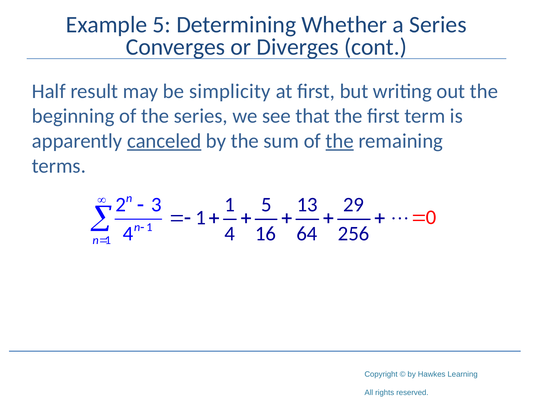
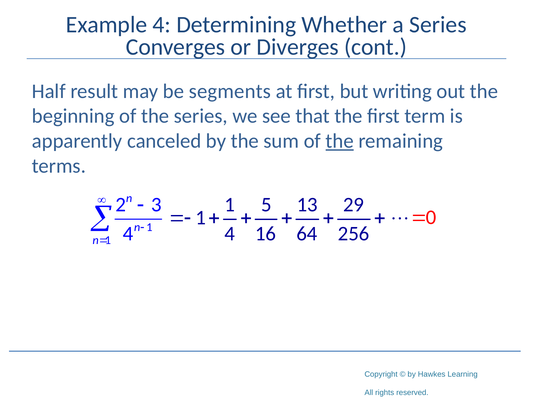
Example 5: 5 -> 4
simplicity: simplicity -> segments
canceled underline: present -> none
